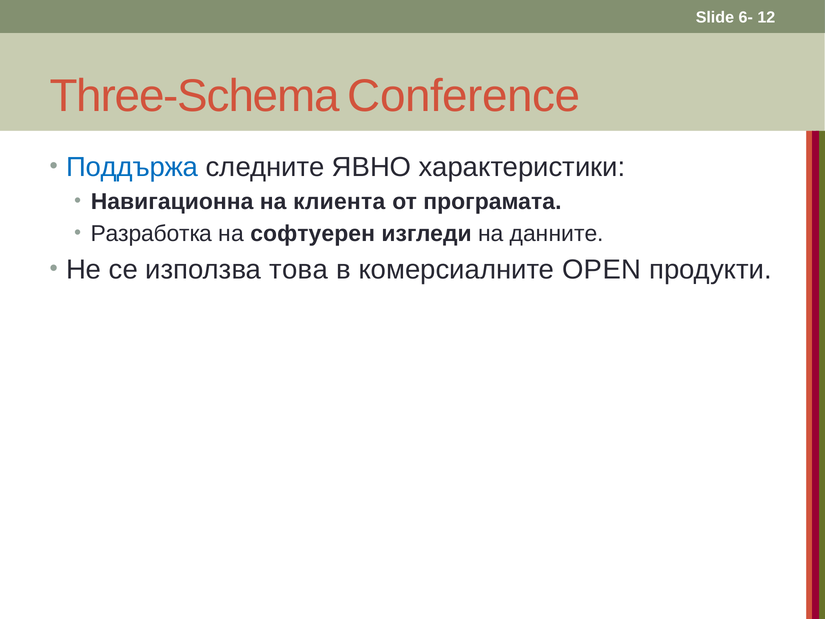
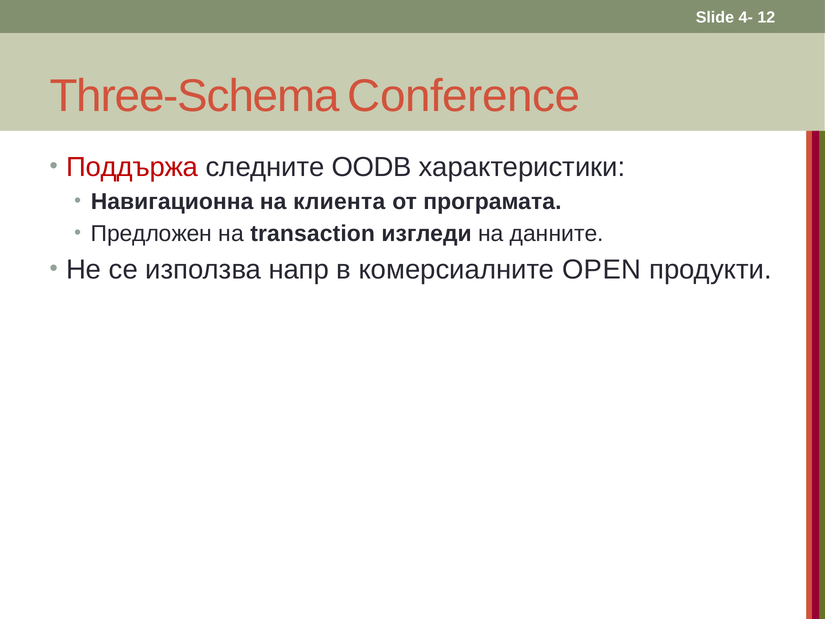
6-: 6- -> 4-
Поддържа colour: blue -> red
ЯВНО: ЯВНО -> OODB
Разработка: Разработка -> Предложен
софтуерен: софтуерен -> transaction
това: това -> напр
